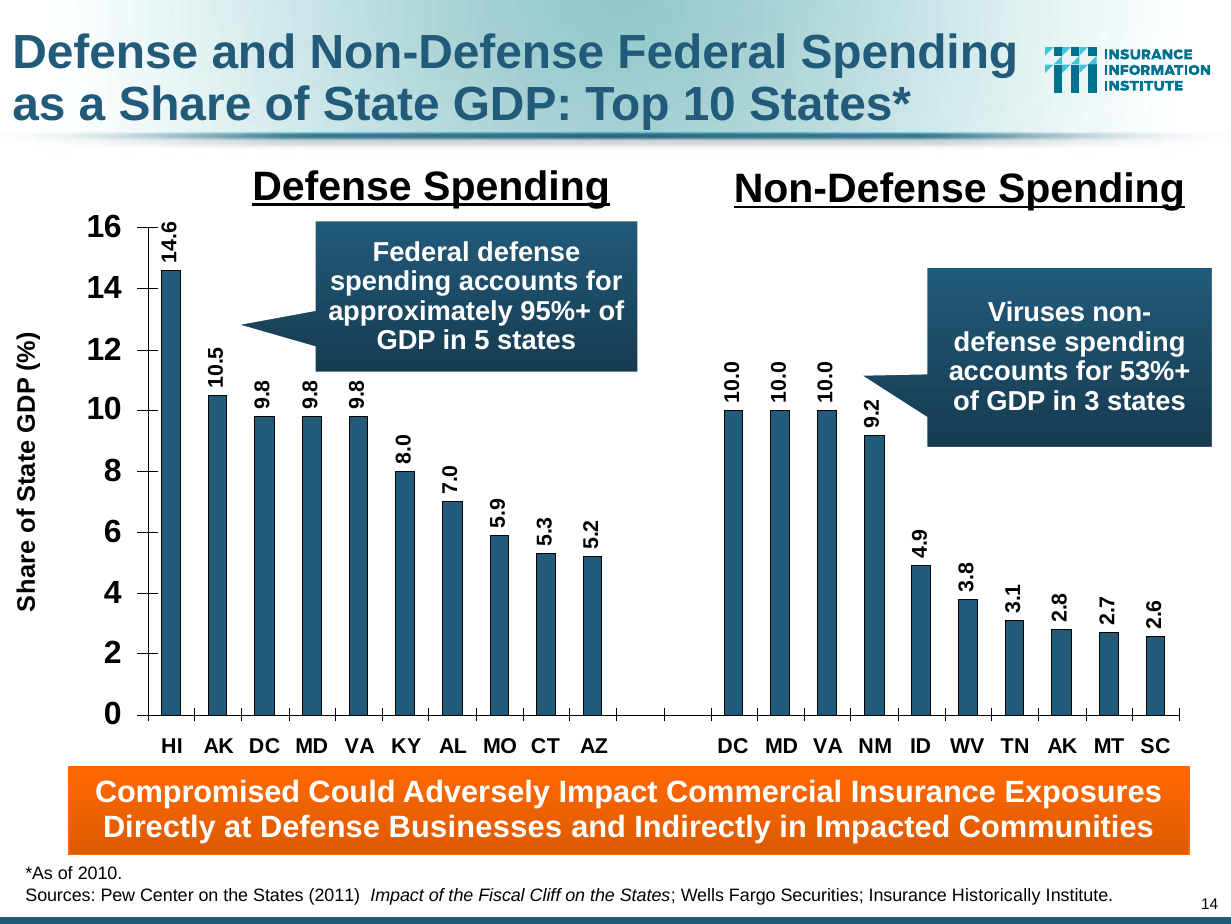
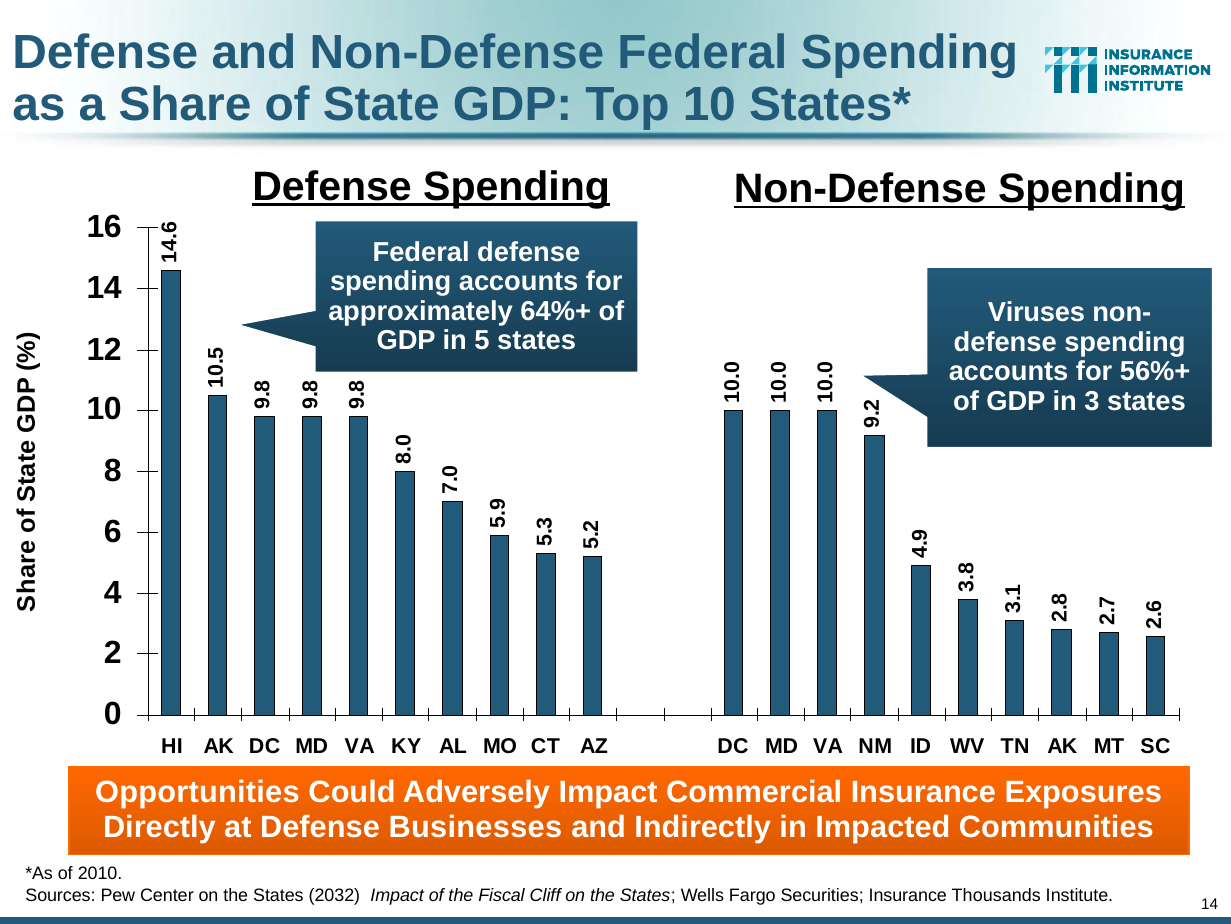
95%+: 95%+ -> 64%+
53%+: 53%+ -> 56%+
Compromised: Compromised -> Opportunities
2011: 2011 -> 2032
Historically: Historically -> Thousands
